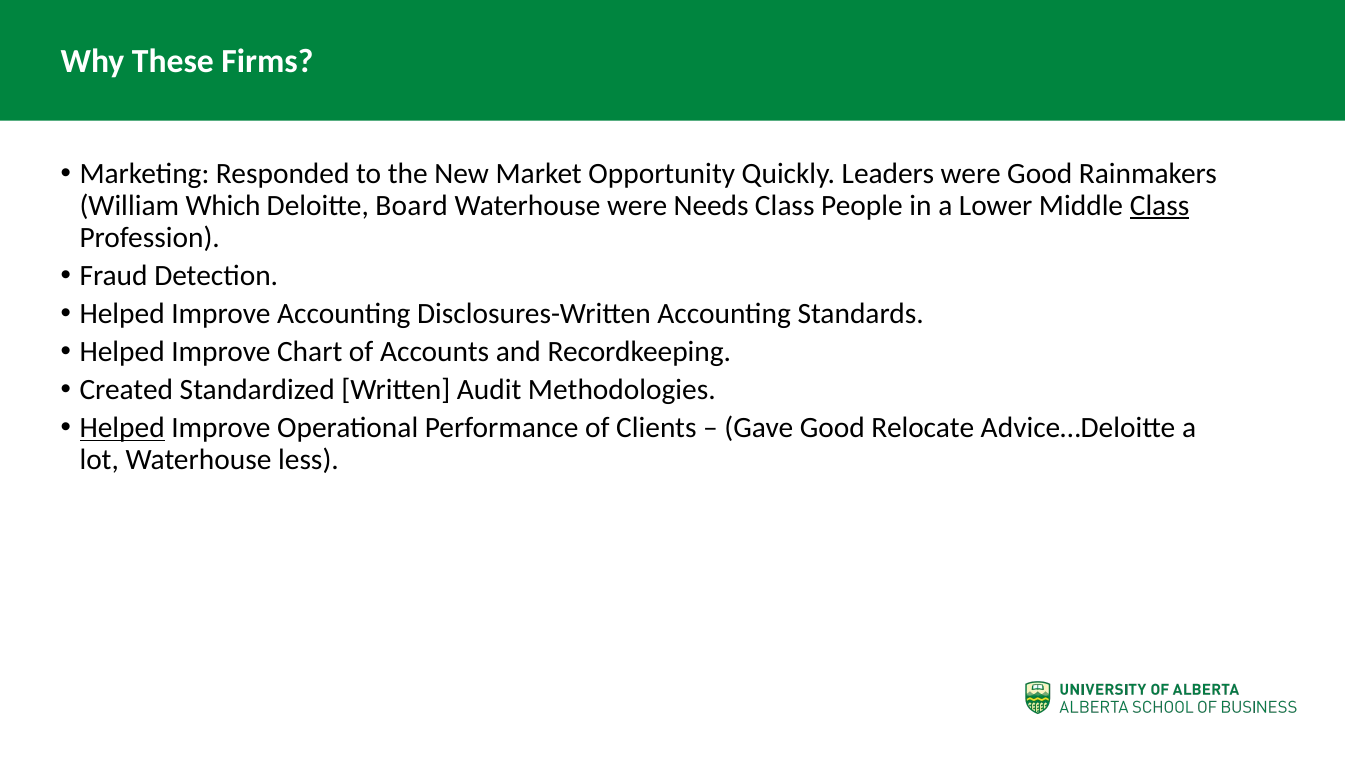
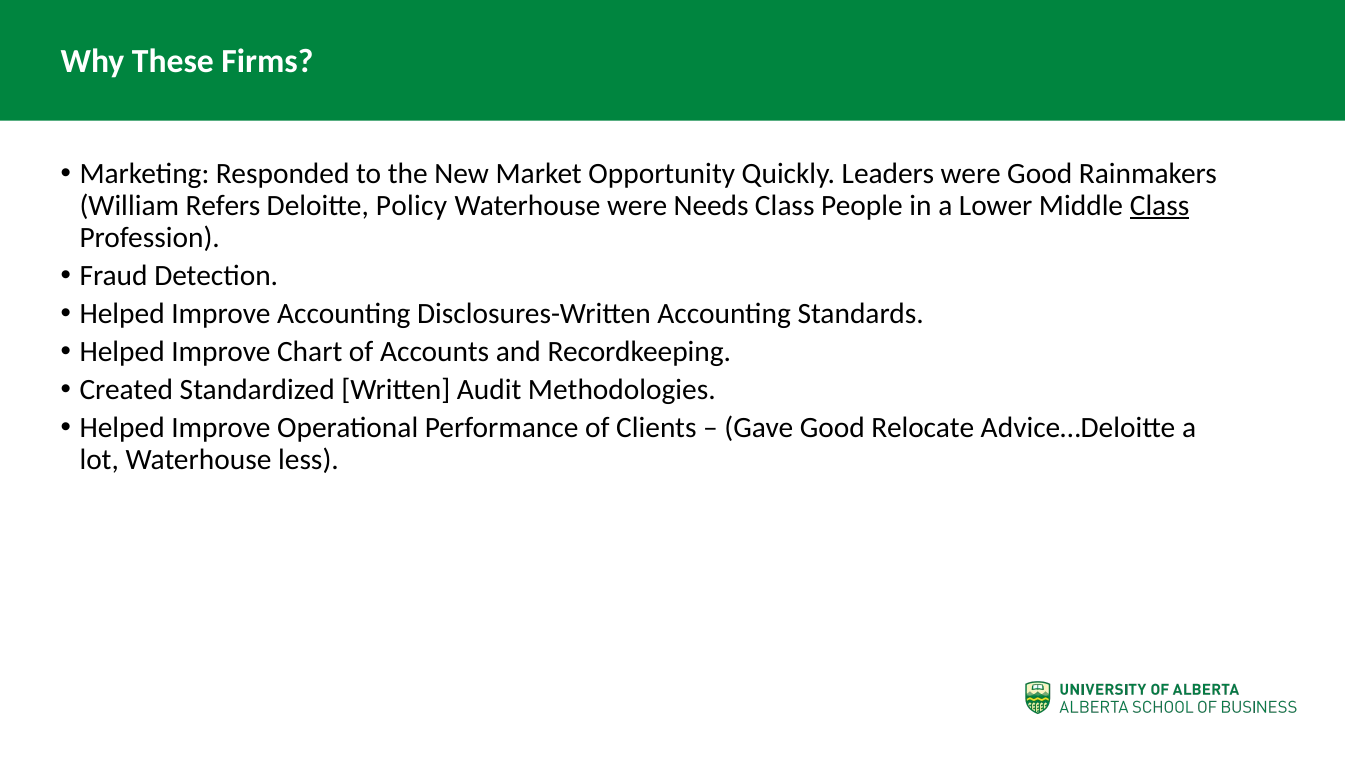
Which: Which -> Refers
Board: Board -> Policy
Helped at (122, 428) underline: present -> none
